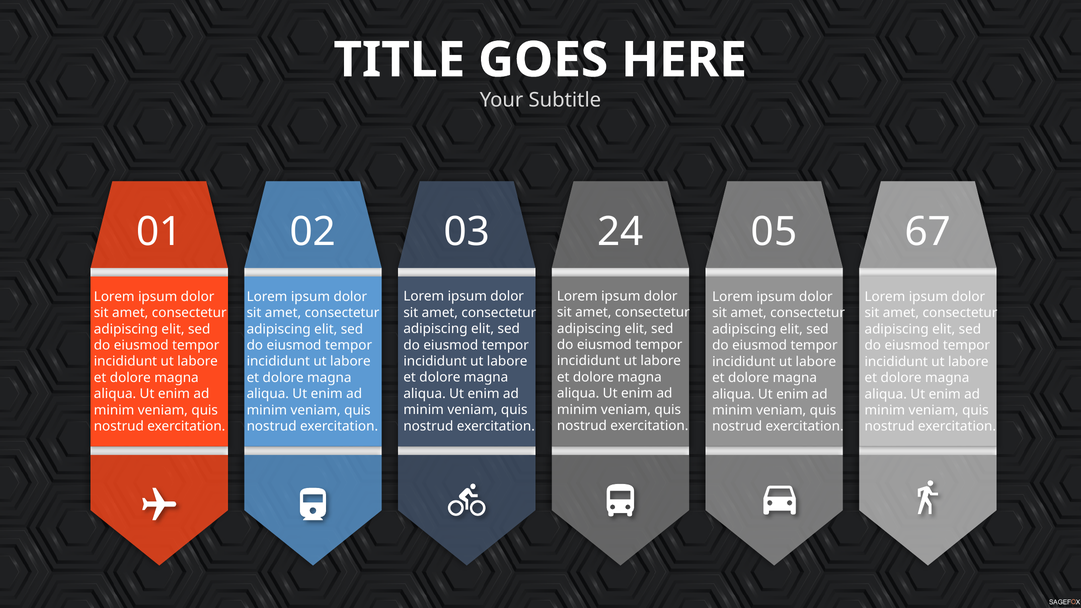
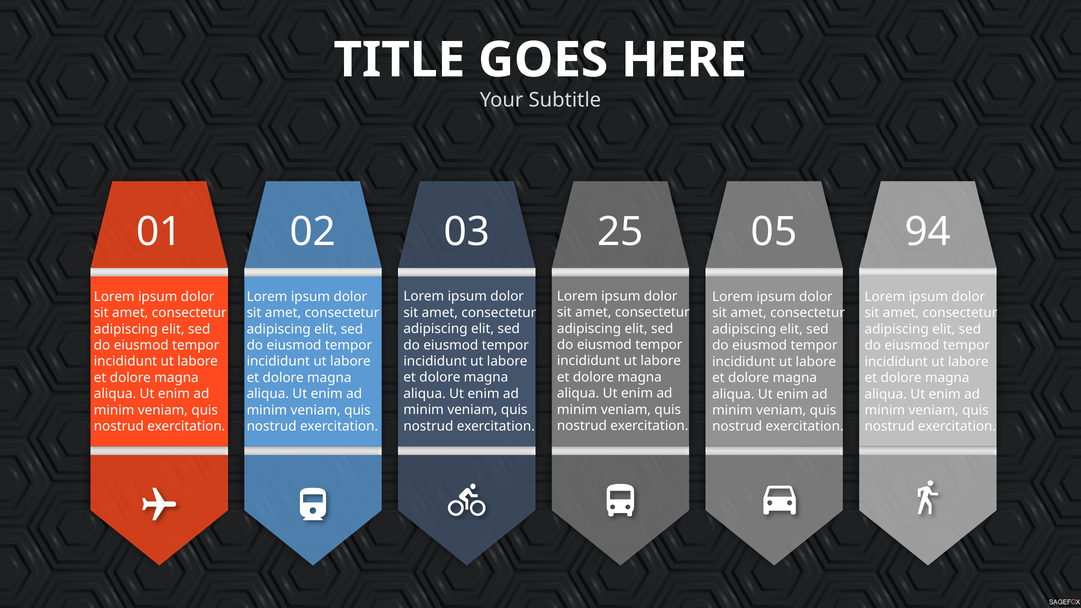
24: 24 -> 25
67: 67 -> 94
